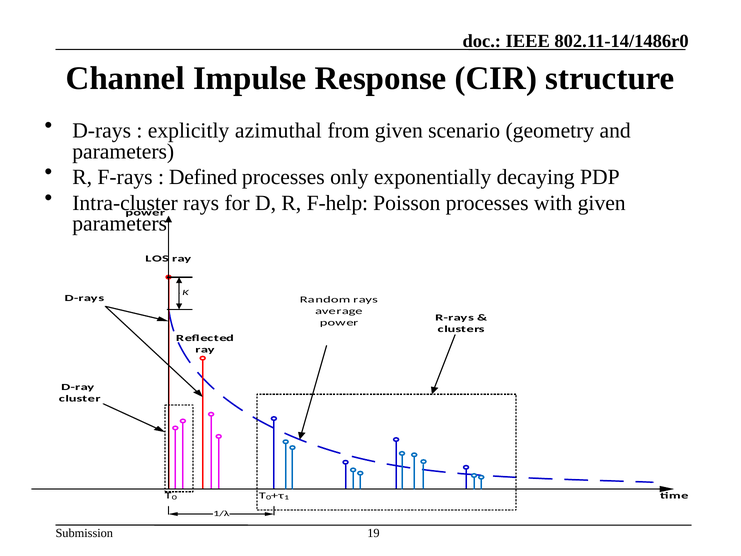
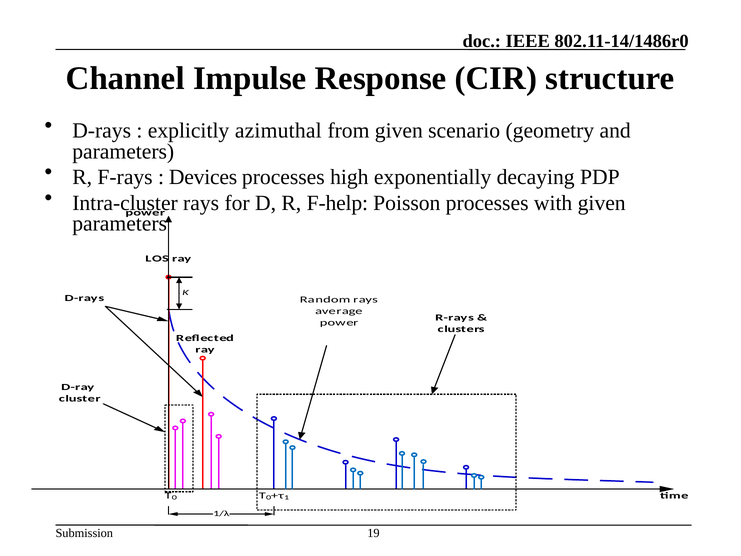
Defined: Defined -> Devices
only: only -> high
